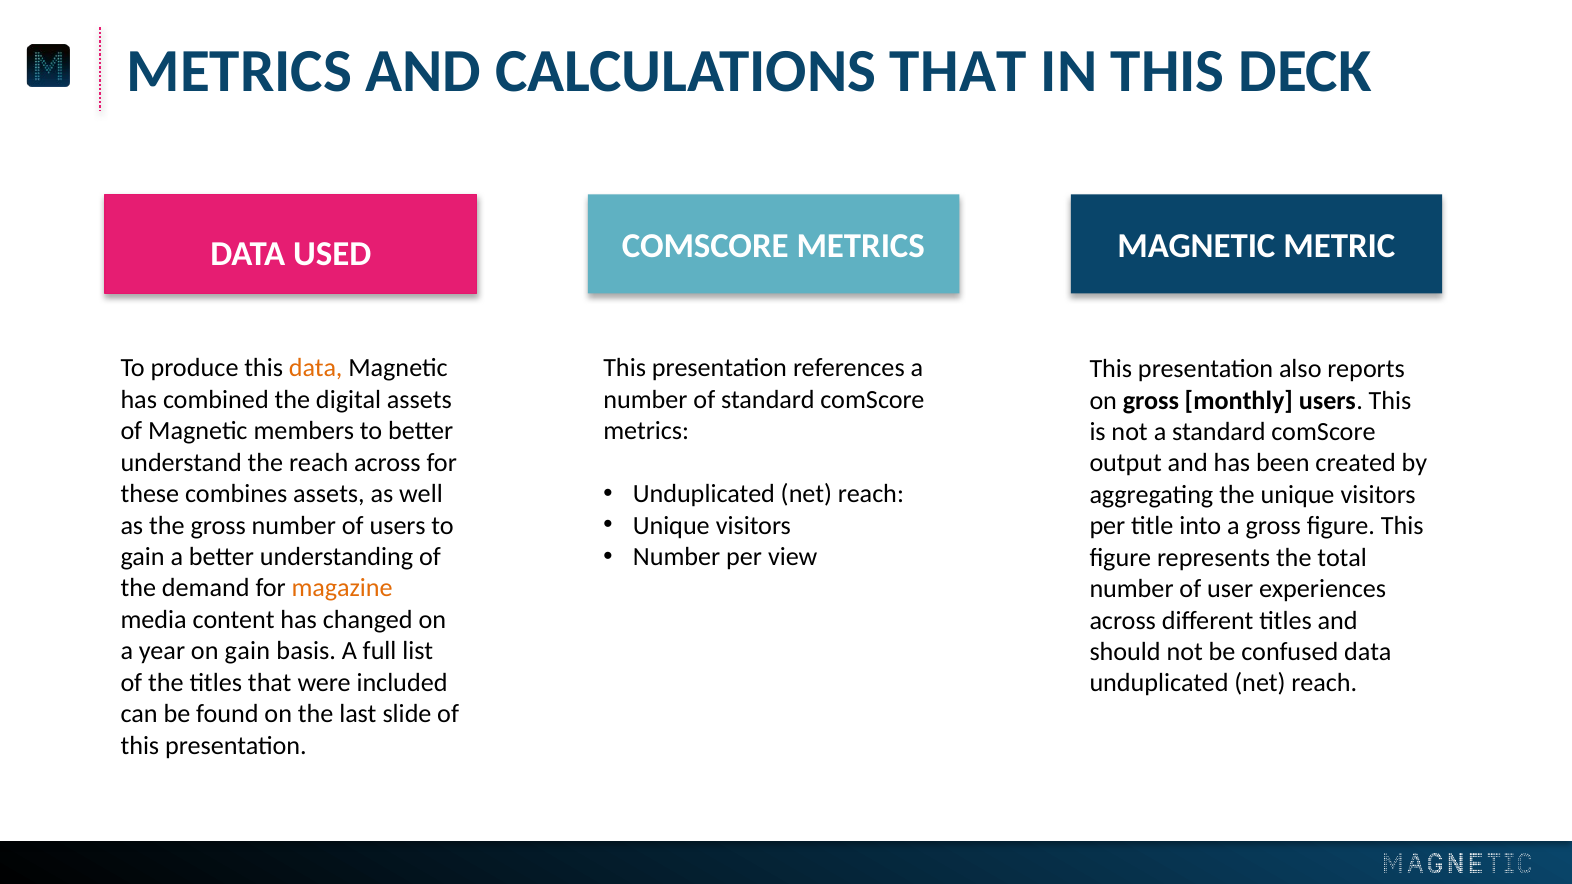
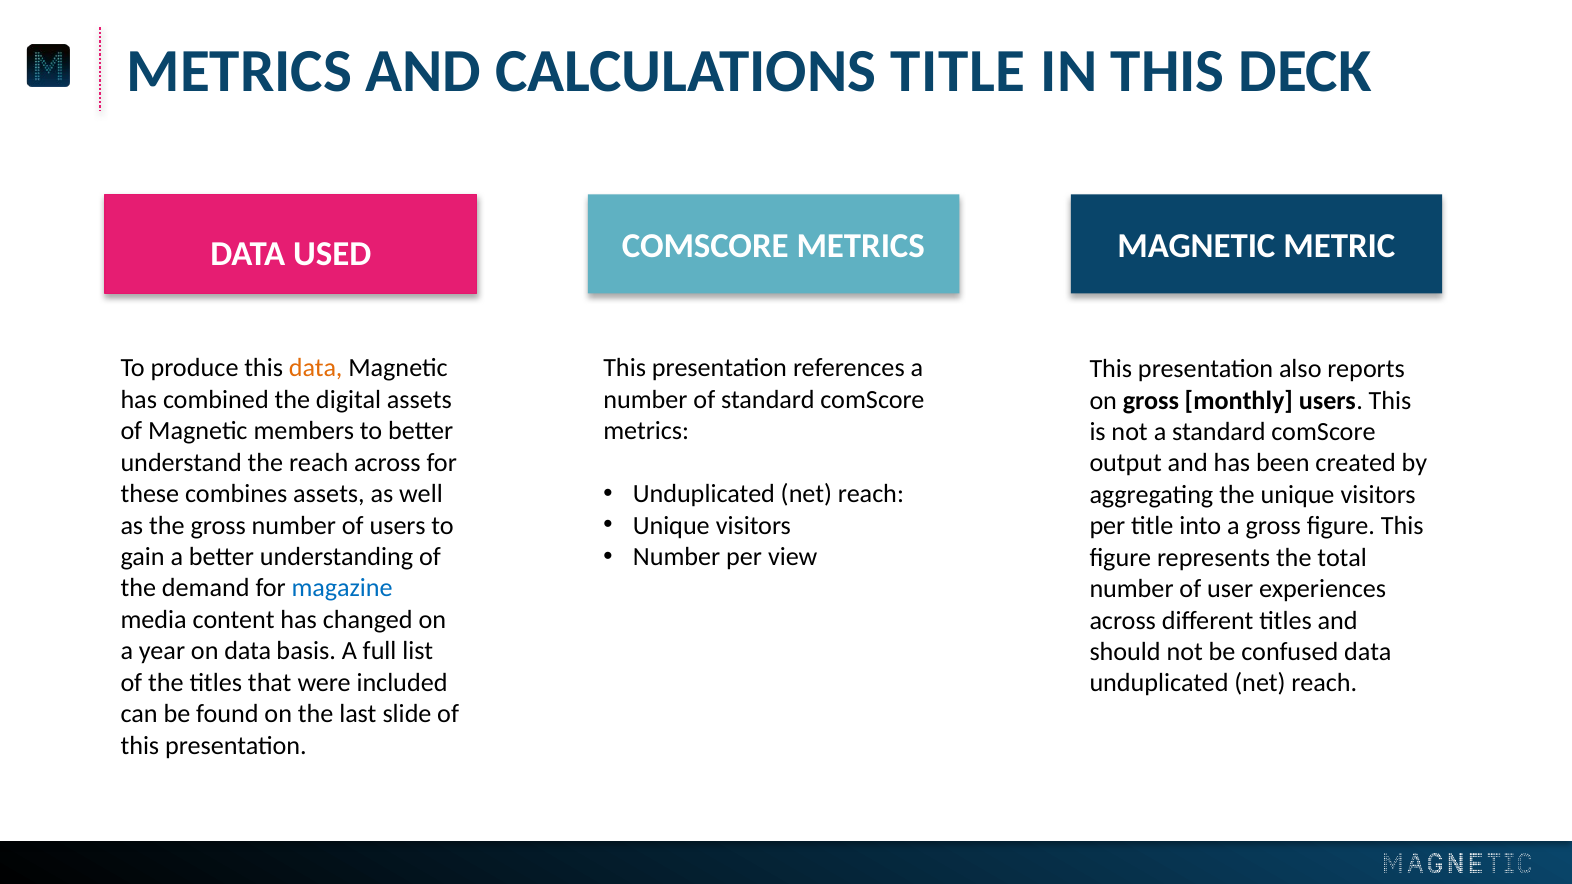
CALCULATIONS THAT: THAT -> TITLE
magazine colour: orange -> blue
on gain: gain -> data
